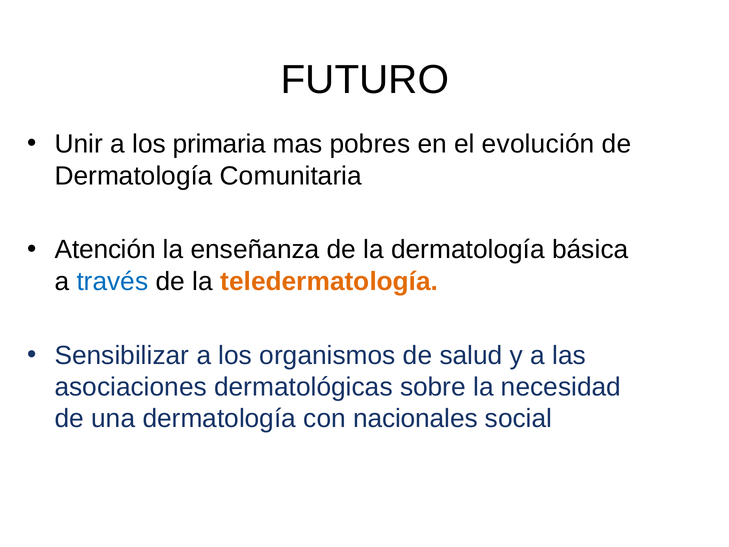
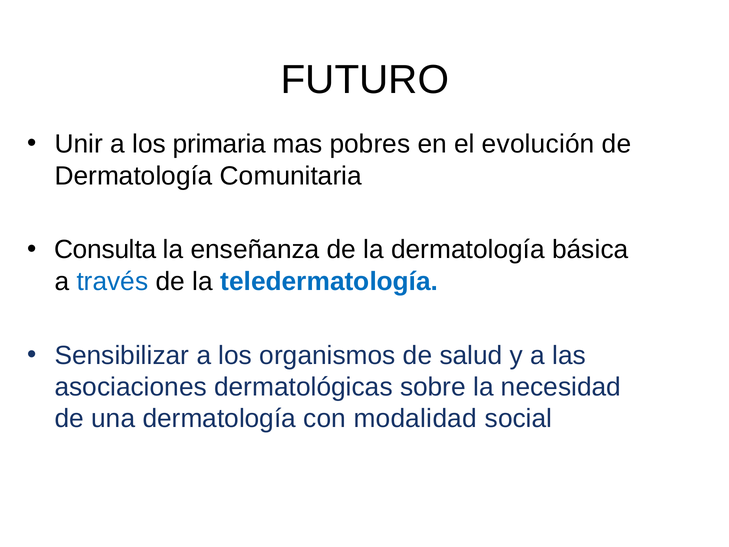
Atención: Atención -> Consulta
teledermatología colour: orange -> blue
nacionales: nacionales -> modalidad
